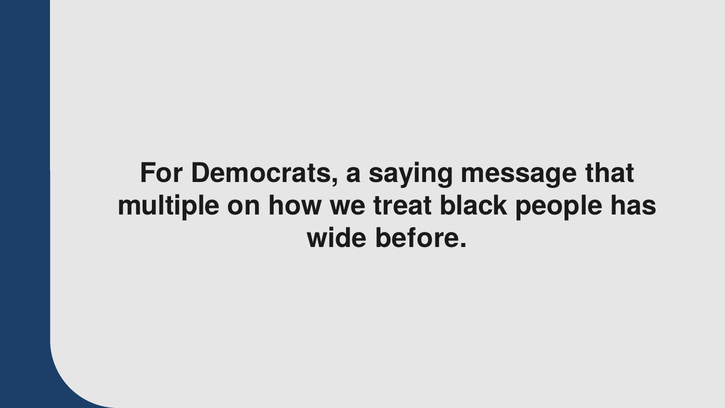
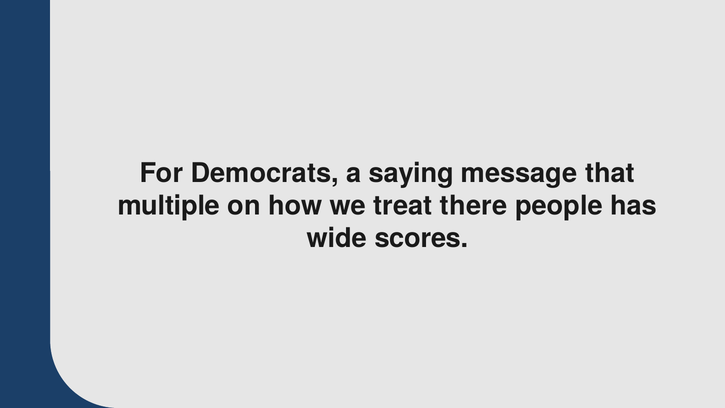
black: black -> there
before: before -> scores
